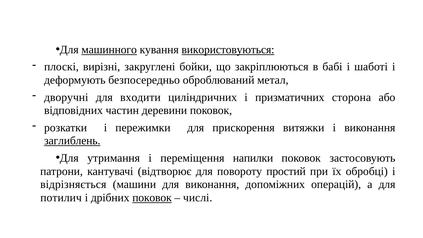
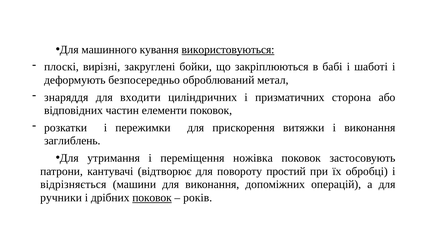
машинного underline: present -> none
дворучні: дворучні -> знаряддя
деревини: деревини -> елементи
заглиблень underline: present -> none
напилки: напилки -> ножівка
потилич: потилич -> ручники
числі: числі -> років
